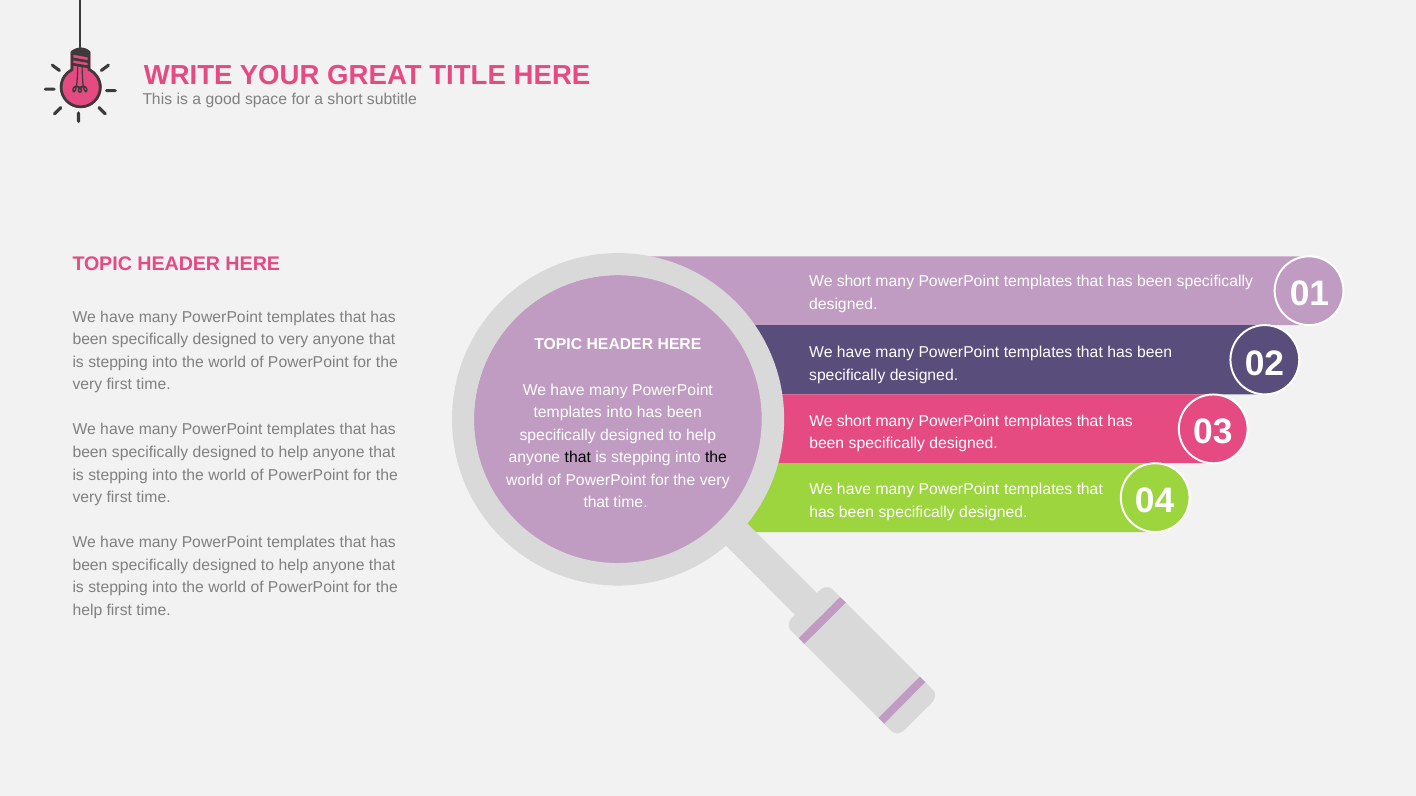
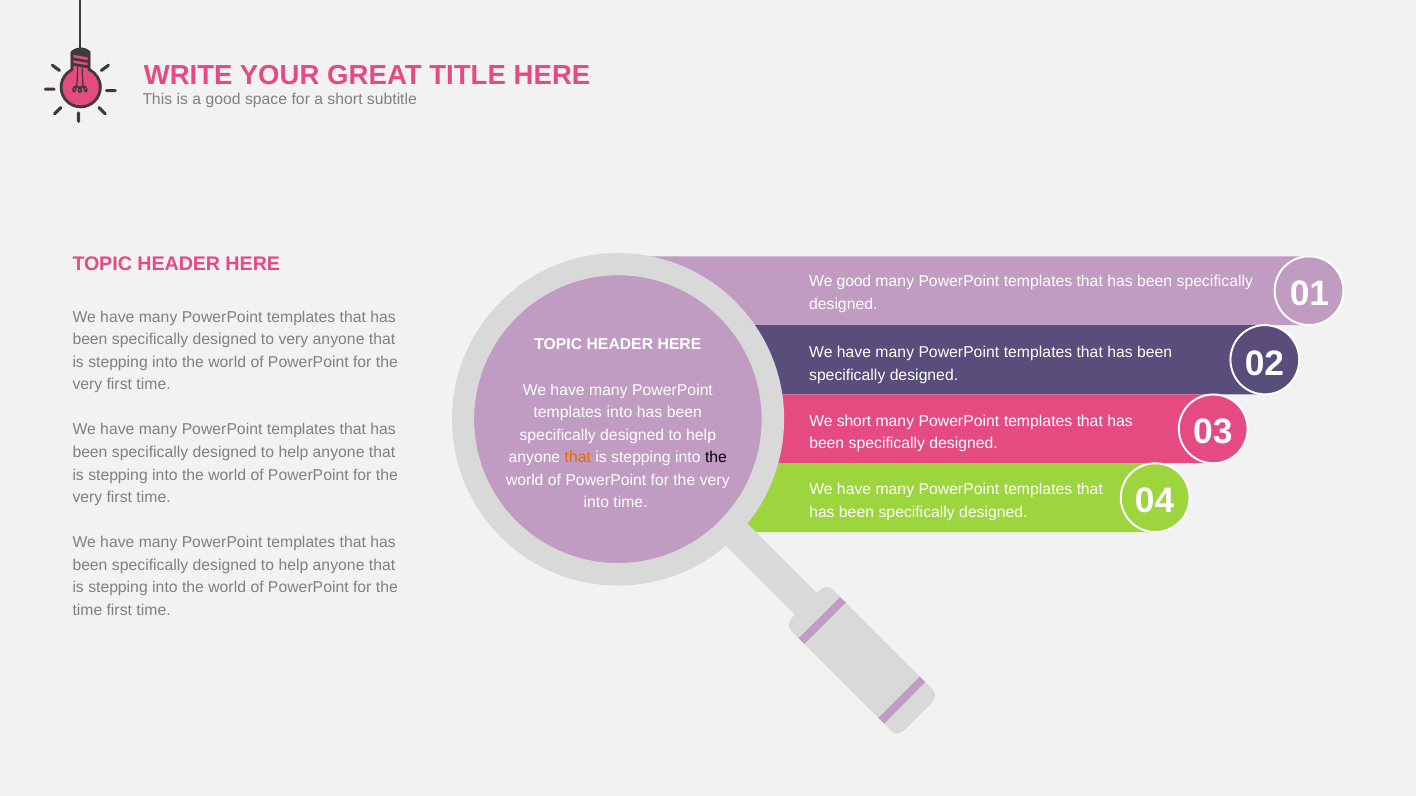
short at (854, 282): short -> good
that at (578, 458) colour: black -> orange
that at (596, 503): that -> into
help at (87, 610): help -> time
